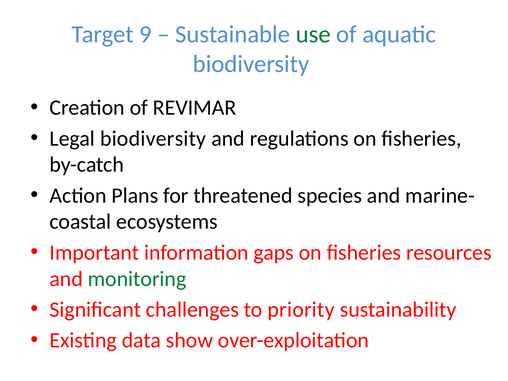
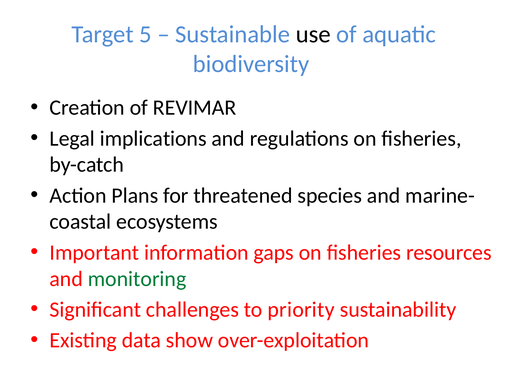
9: 9 -> 5
use colour: green -> black
Legal biodiversity: biodiversity -> implications
